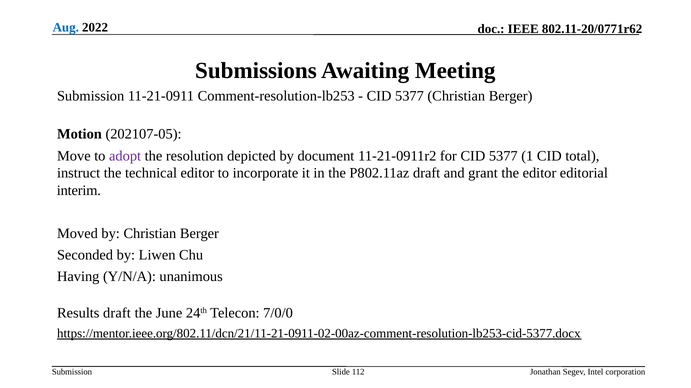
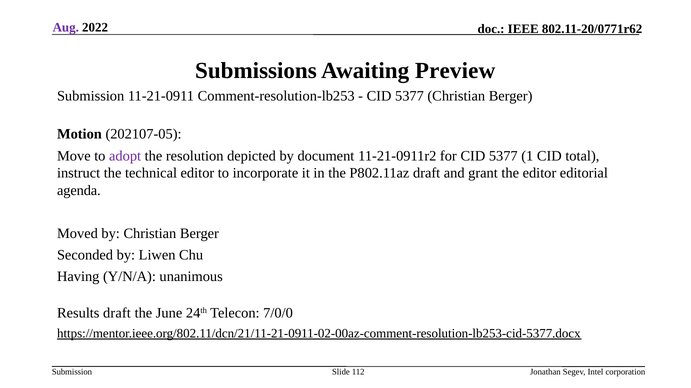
Aug colour: blue -> purple
Meeting: Meeting -> Preview
interim: interim -> agenda
